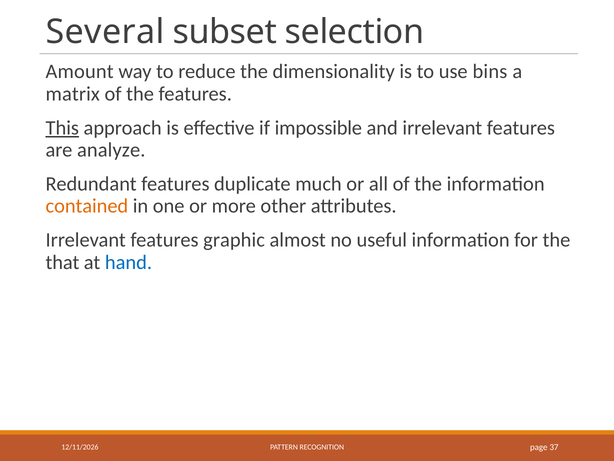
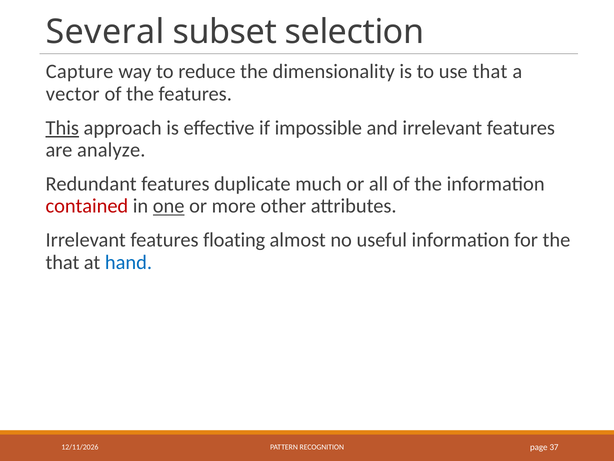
Amount: Amount -> Capture
use bins: bins -> that
matrix: matrix -> vector
contained colour: orange -> red
one underline: none -> present
graphic: graphic -> floating
